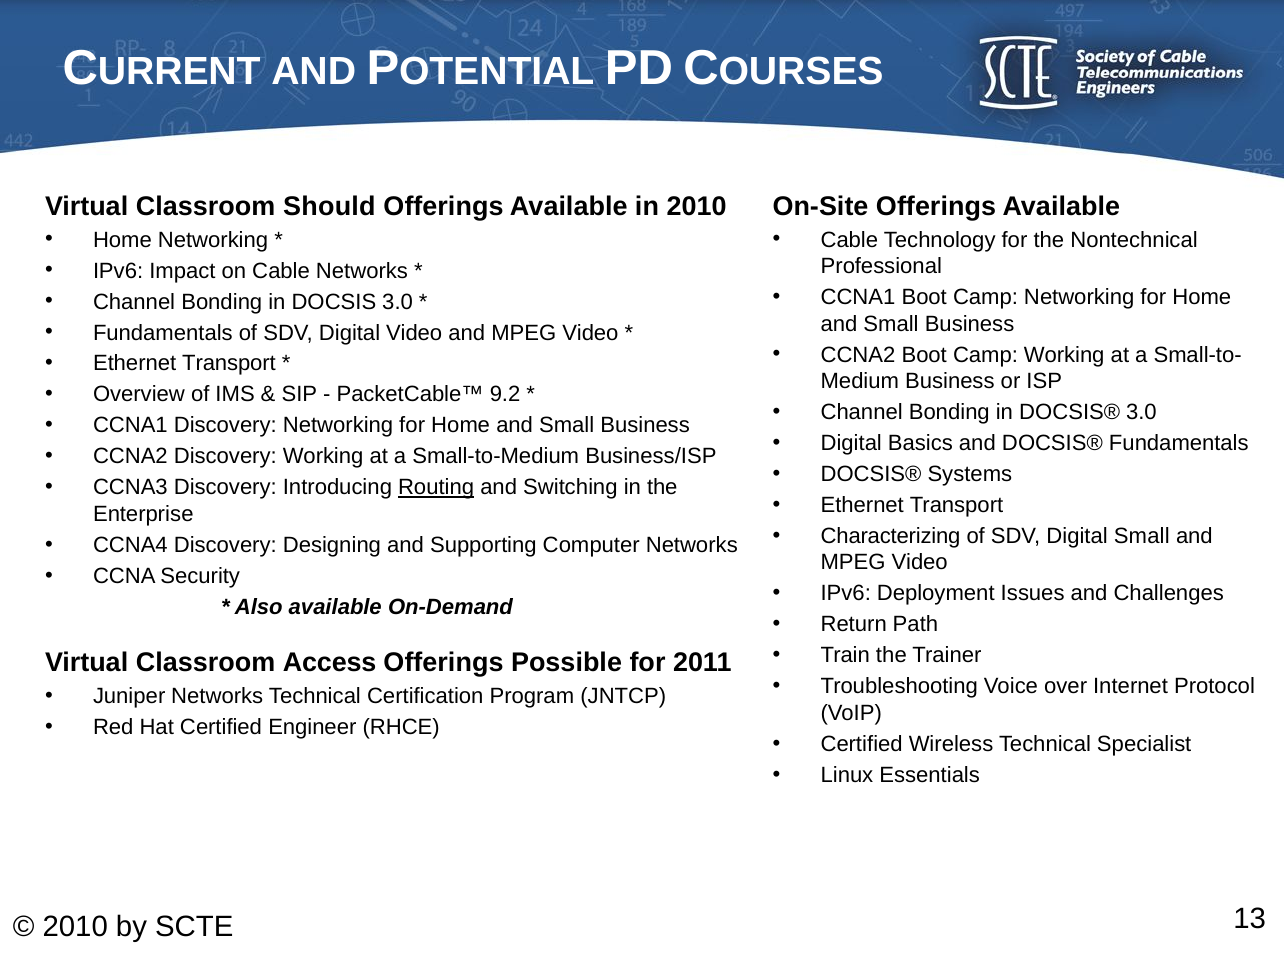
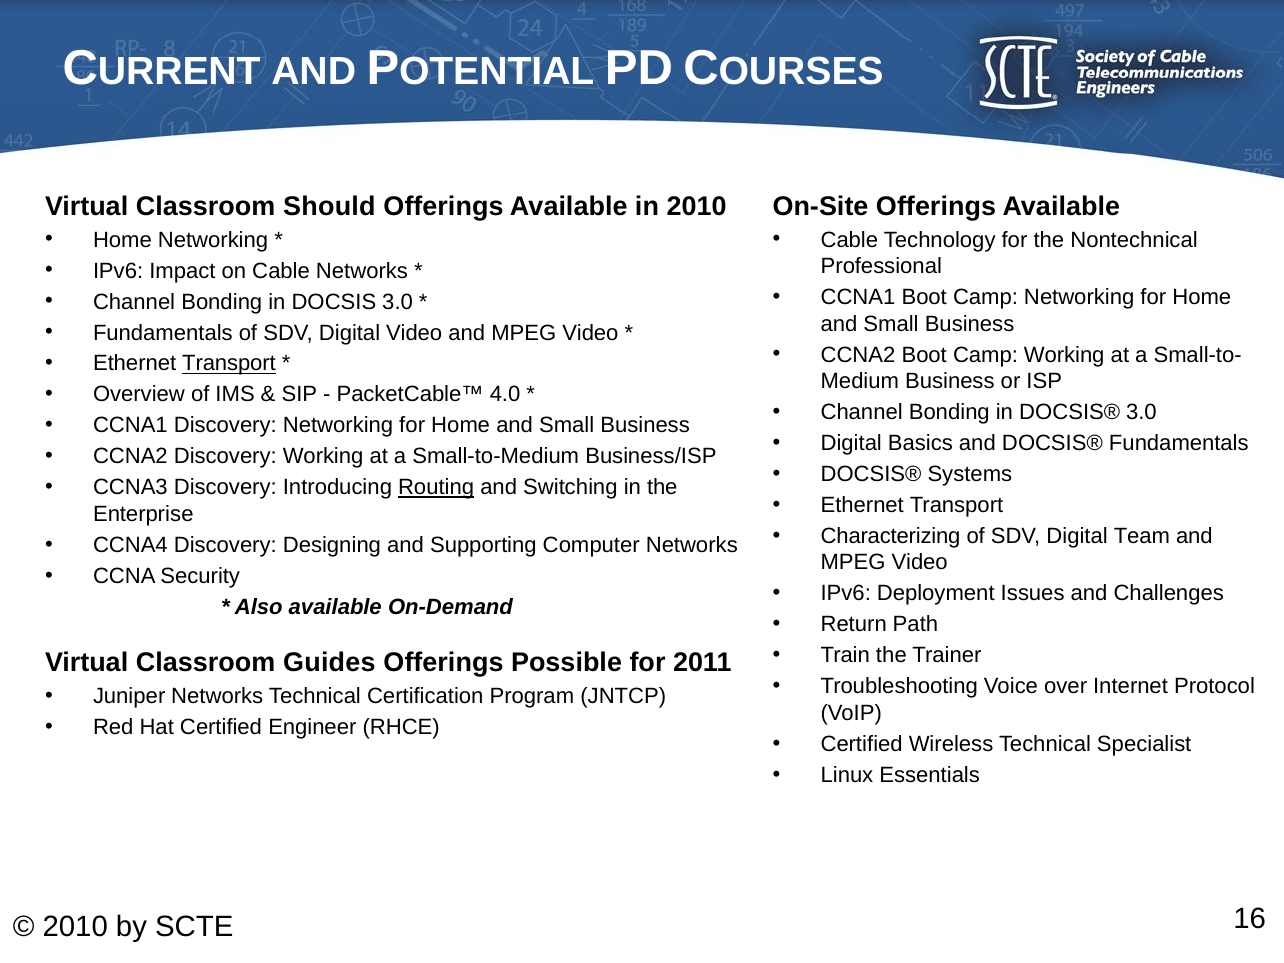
Transport at (229, 364) underline: none -> present
9.2: 9.2 -> 4.0
Digital Small: Small -> Team
Access: Access -> Guides
13: 13 -> 16
